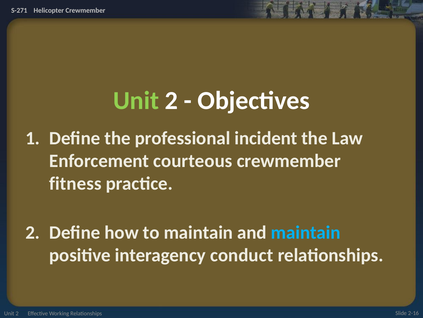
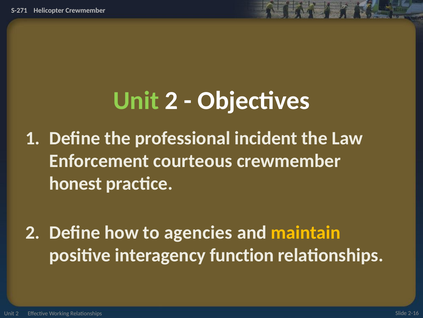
fitness: fitness -> honest
to maintain: maintain -> agencies
maintain at (306, 232) colour: light blue -> yellow
conduct: conduct -> function
